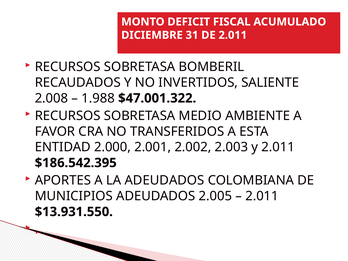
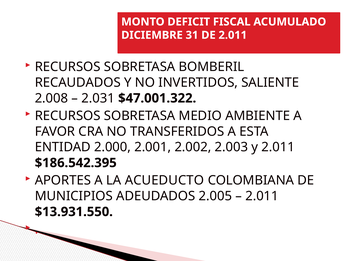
1.988: 1.988 -> 2.031
LA ADEUDADOS: ADEUDADOS -> ACUEDUCTO
